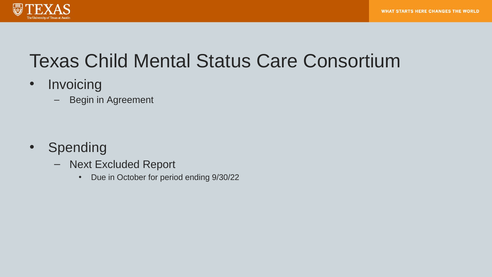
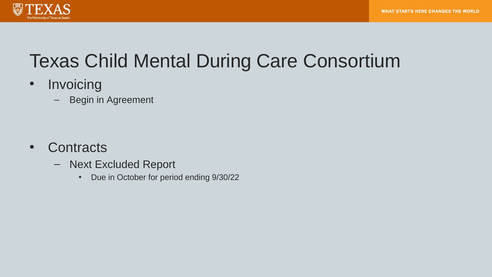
Status: Status -> During
Spending: Spending -> Contracts
